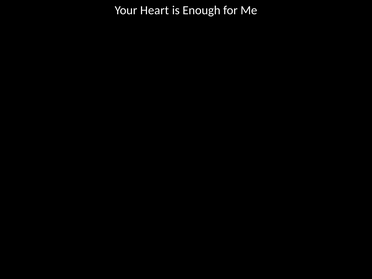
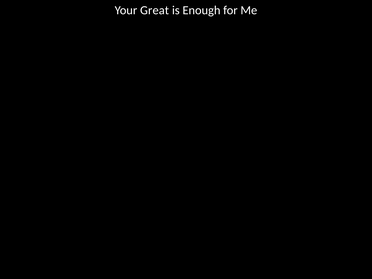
Heart: Heart -> Great
